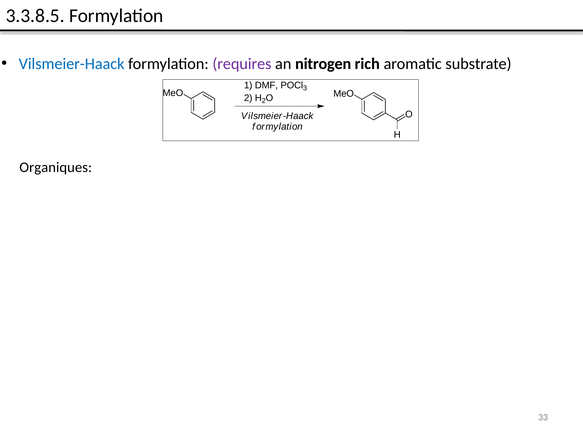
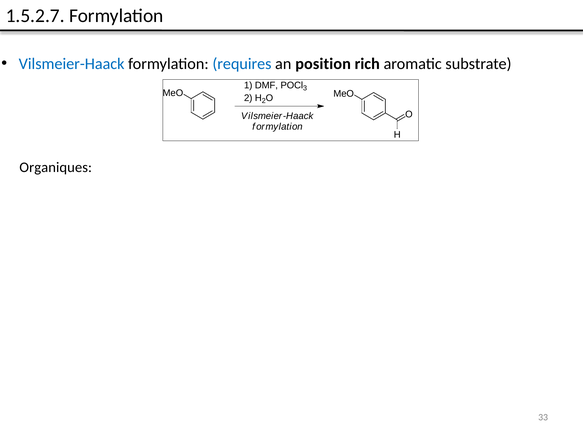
3.3.8.5: 3.3.8.5 -> 1.5.2.7
requires colour: purple -> blue
nitrogen: nitrogen -> position
